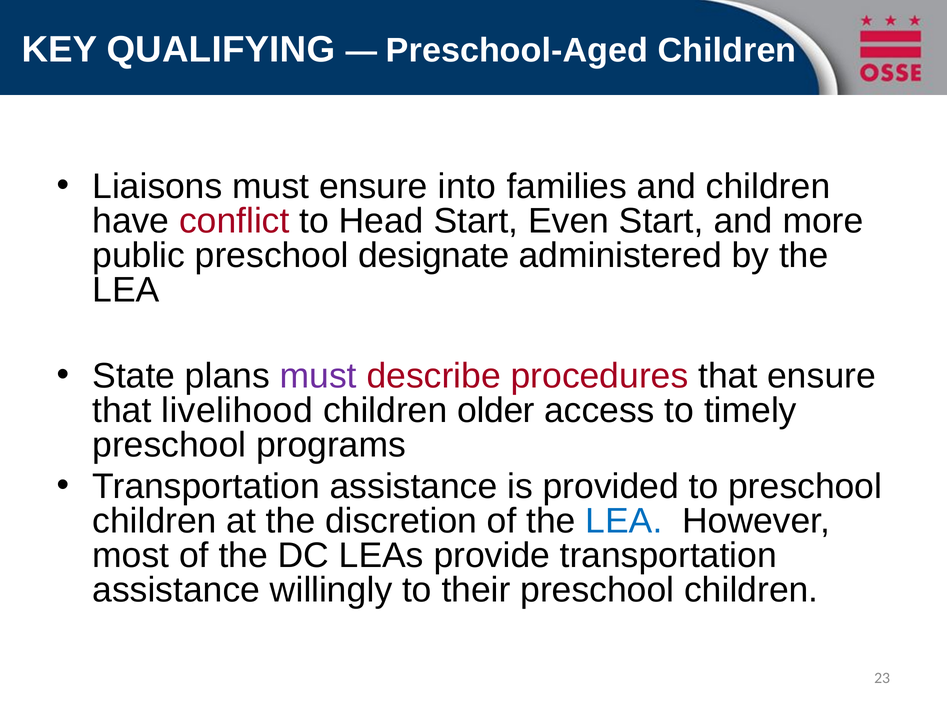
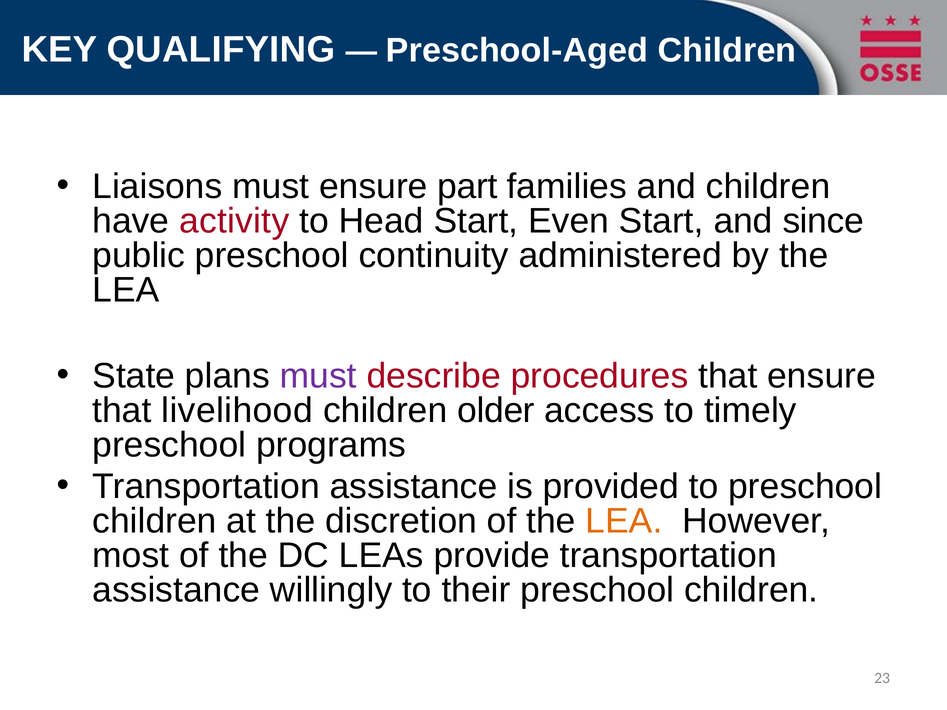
into: into -> part
conflict: conflict -> activity
more: more -> since
designate: designate -> continuity
LEA at (624, 521) colour: blue -> orange
